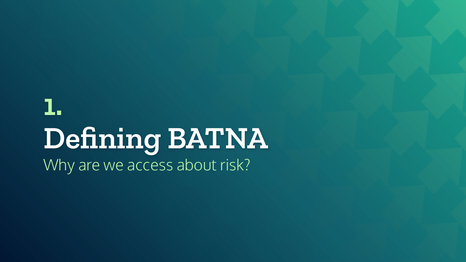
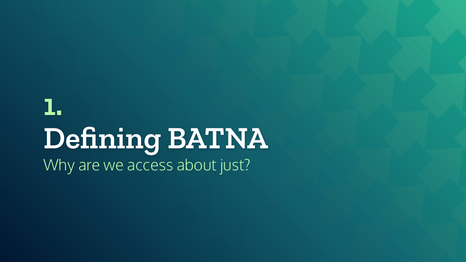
risk: risk -> just
